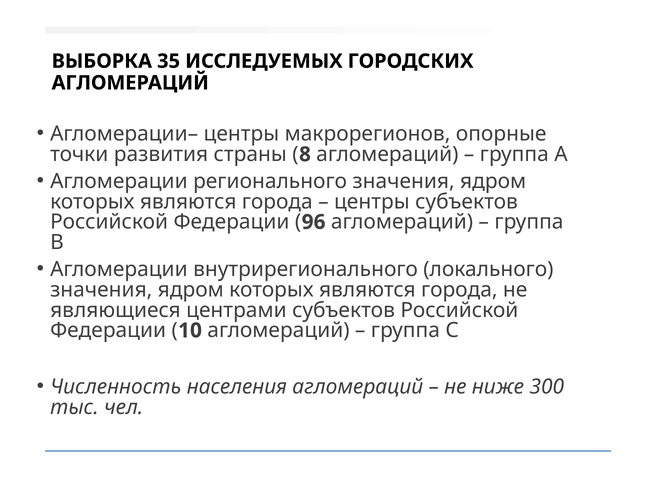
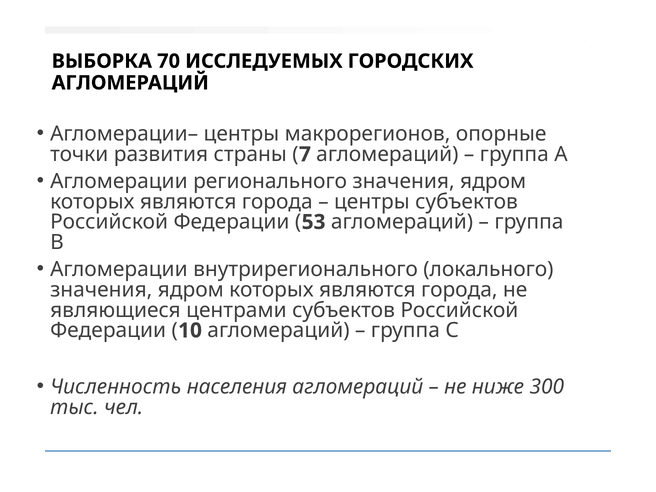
35: 35 -> 70
8: 8 -> 7
96: 96 -> 53
